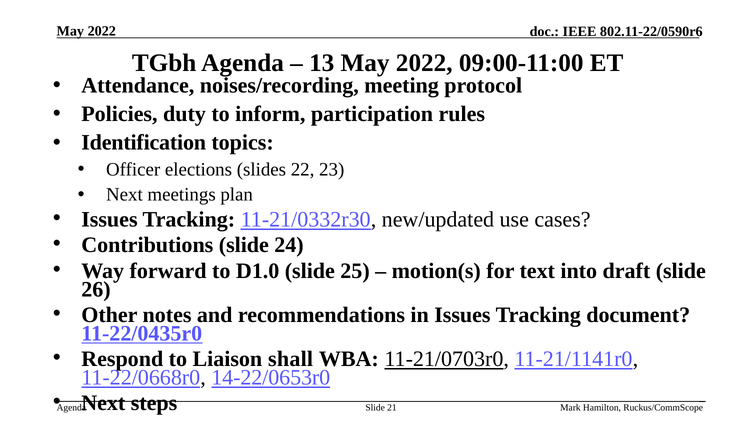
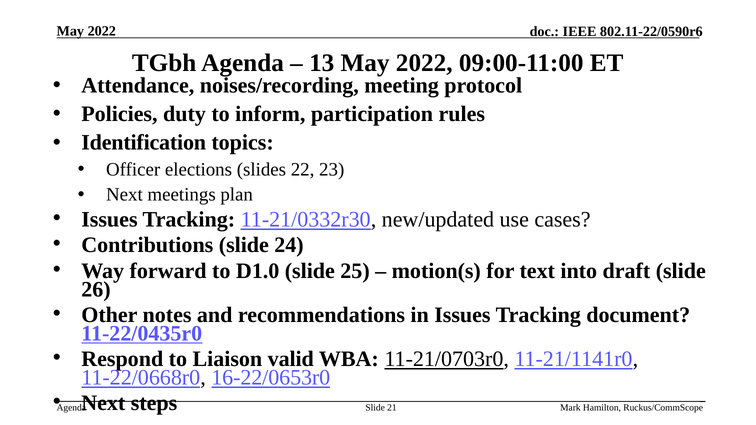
shall: shall -> valid
14-22/0653r0: 14-22/0653r0 -> 16-22/0653r0
